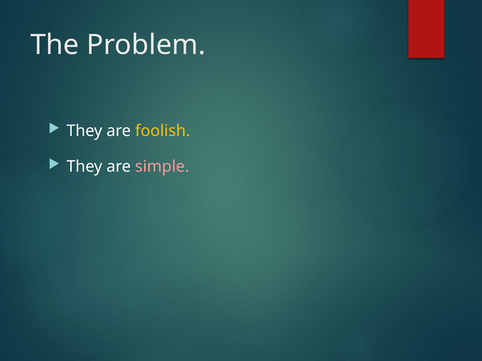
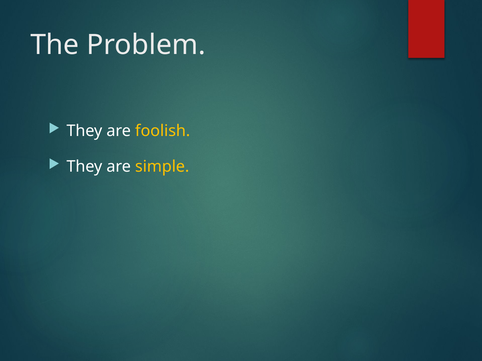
simple colour: pink -> yellow
